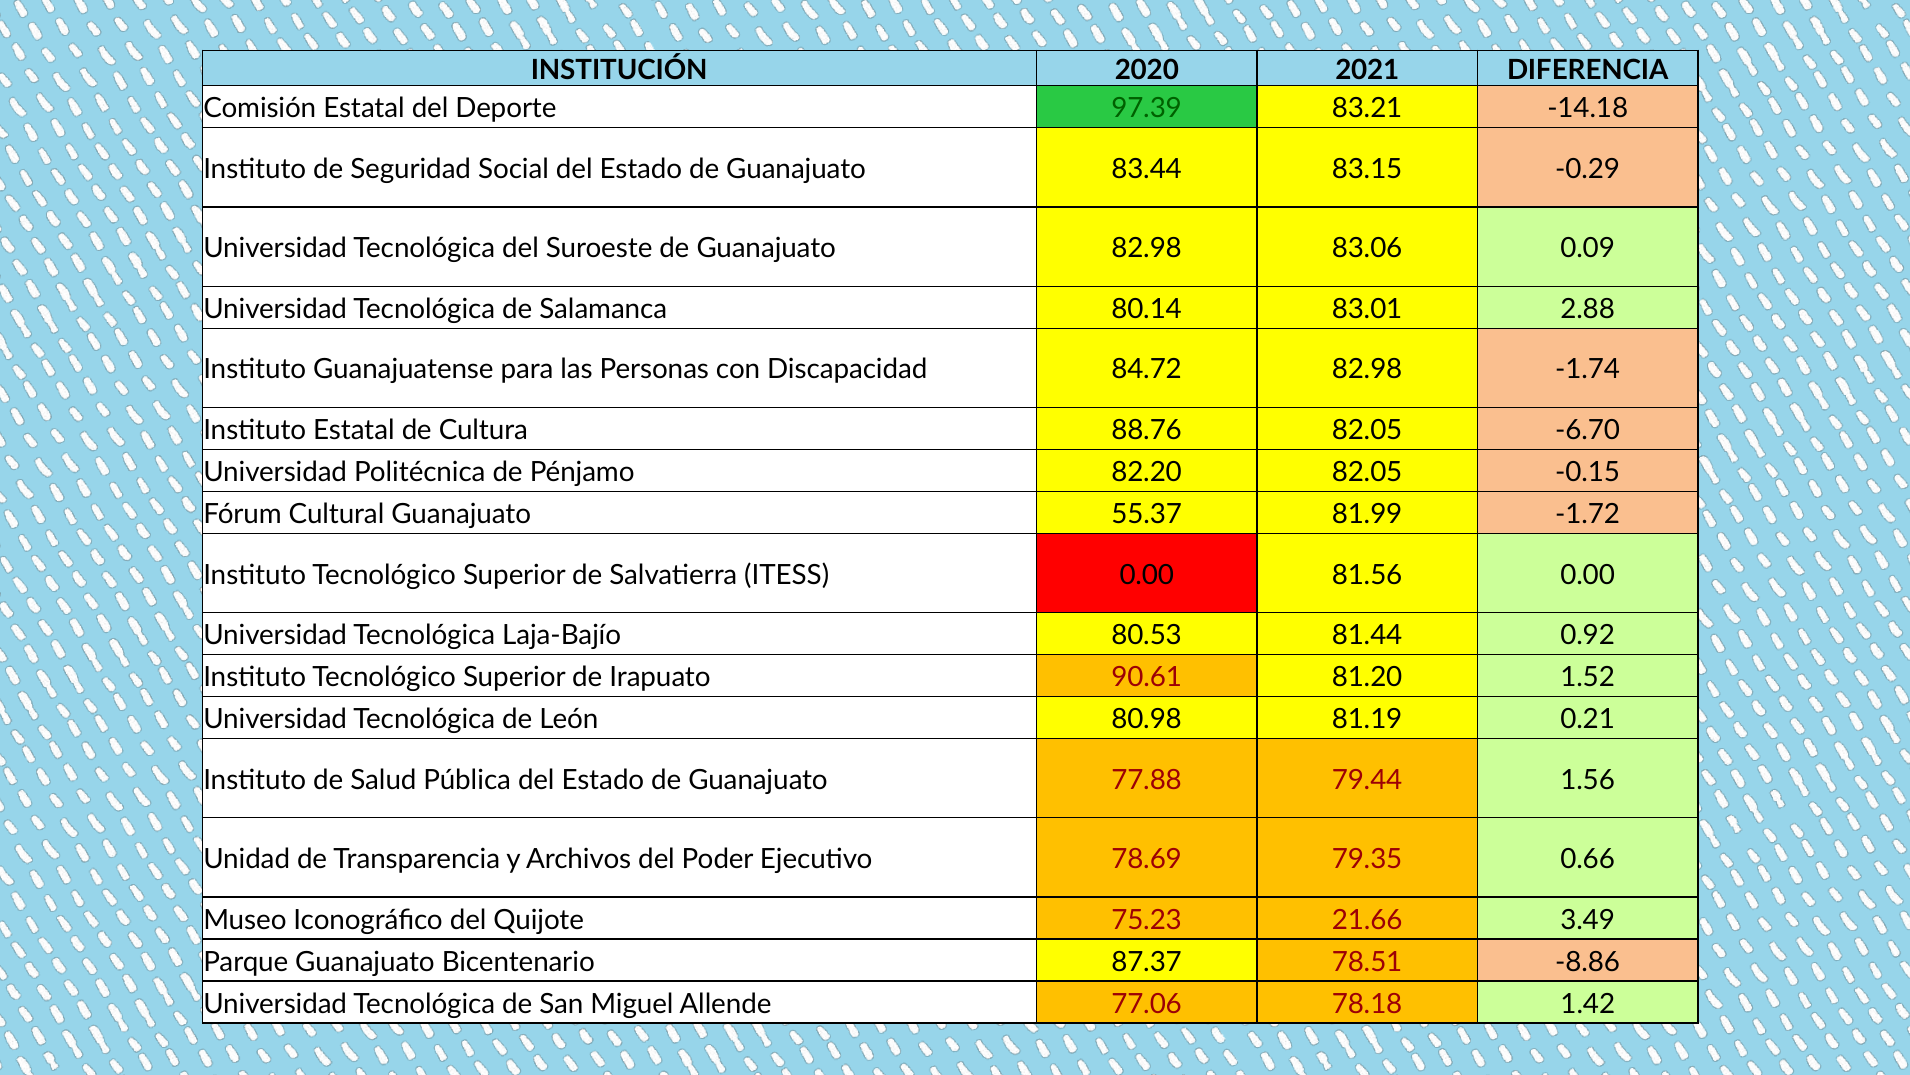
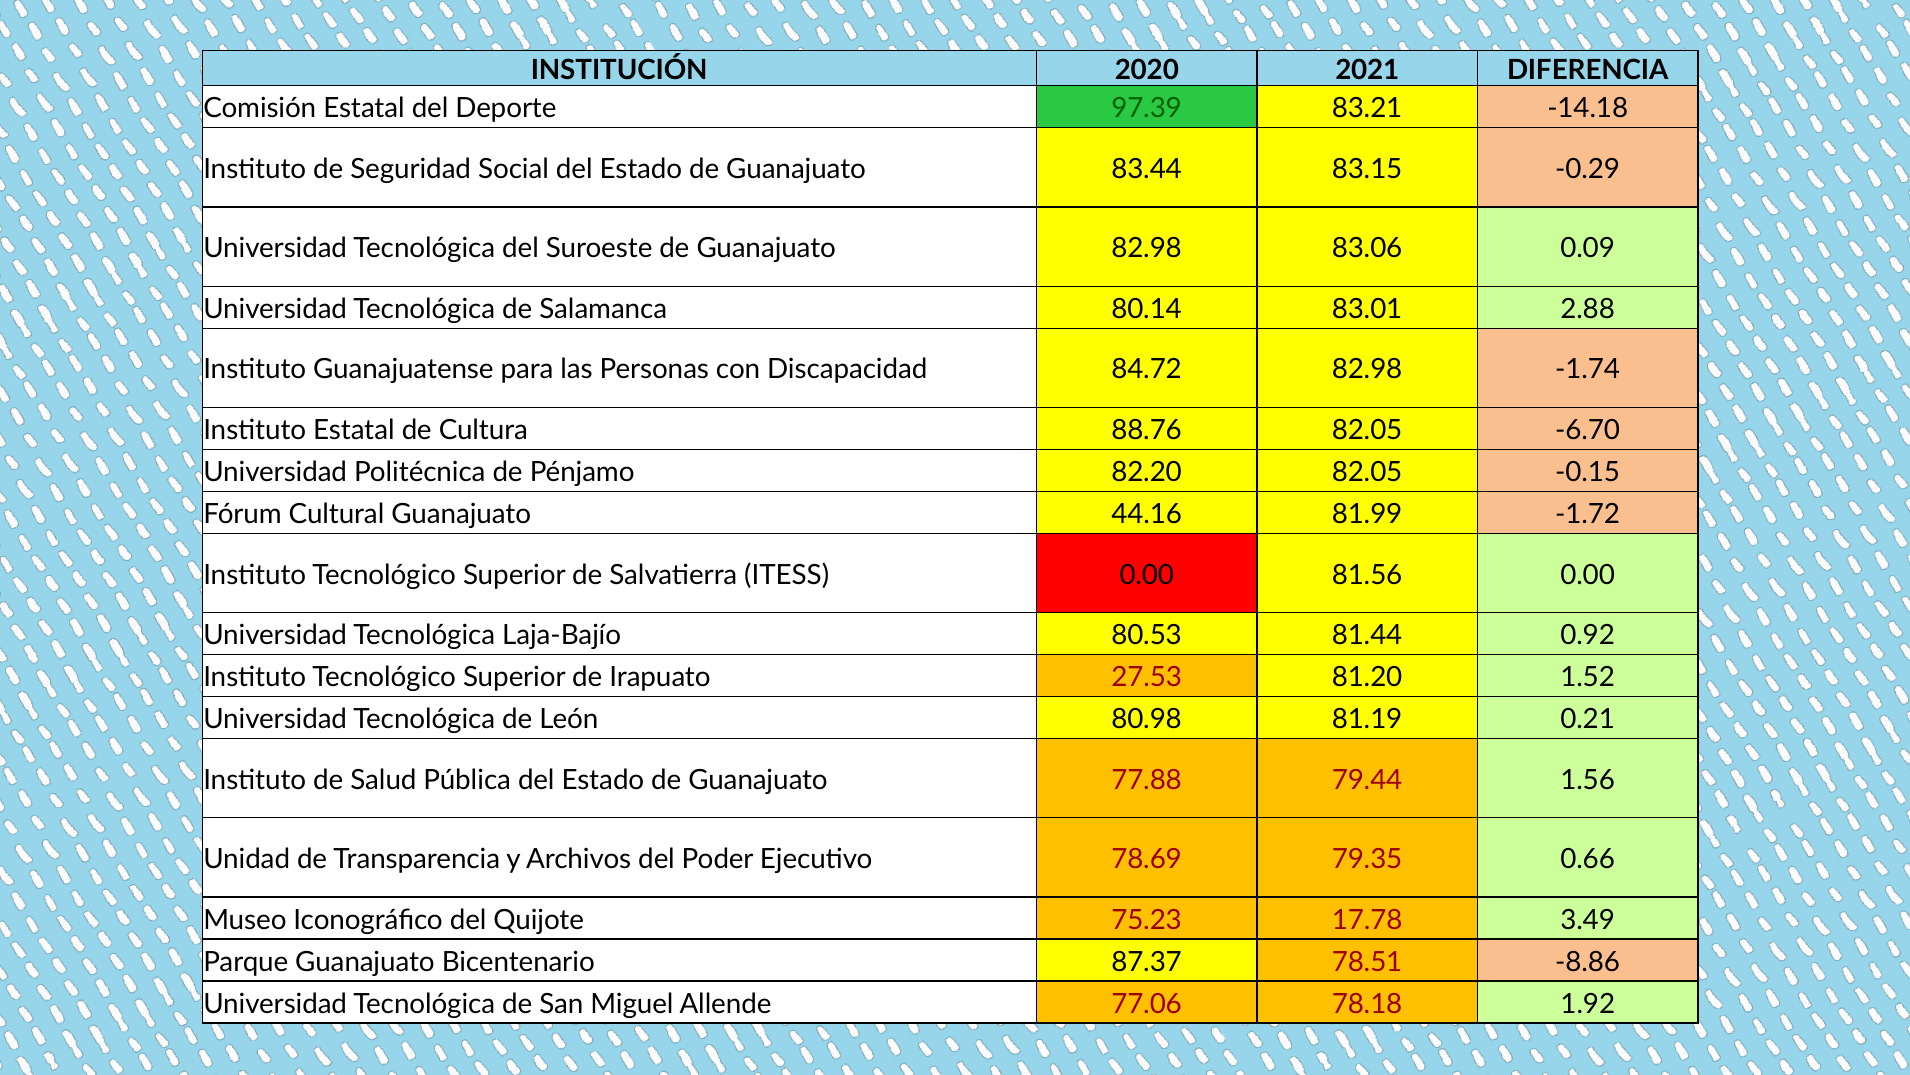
55.37: 55.37 -> 44.16
90.61: 90.61 -> 27.53
21.66: 21.66 -> 17.78
1.42: 1.42 -> 1.92
